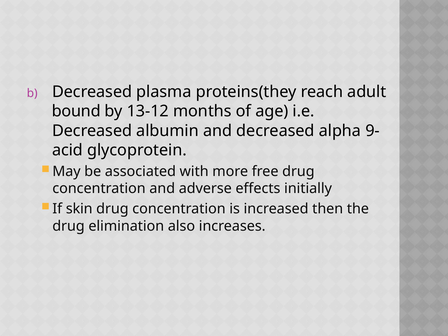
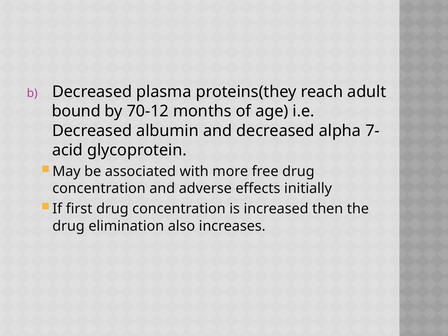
13-12: 13-12 -> 70-12
9-: 9- -> 7-
skin: skin -> first
